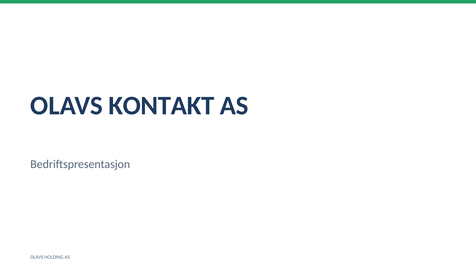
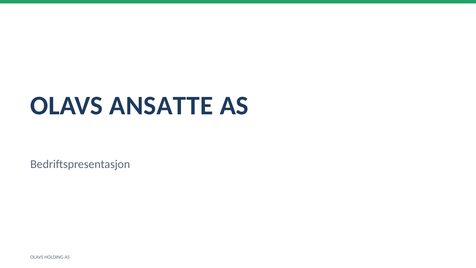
KONTAKT: KONTAKT -> ANSATTE
